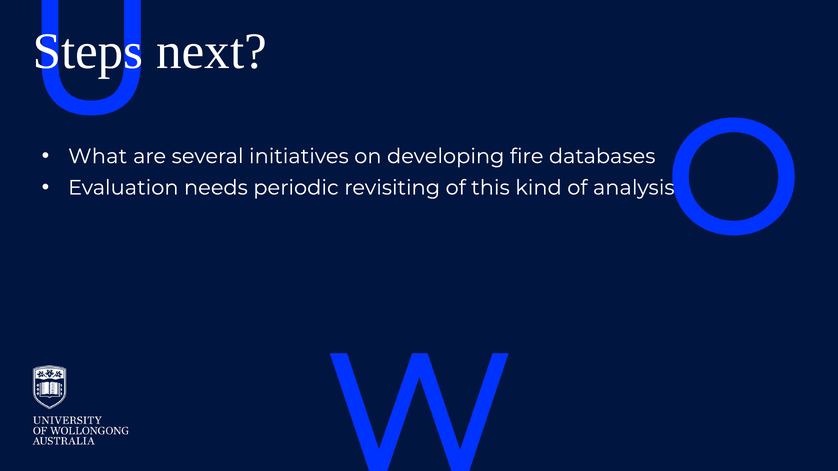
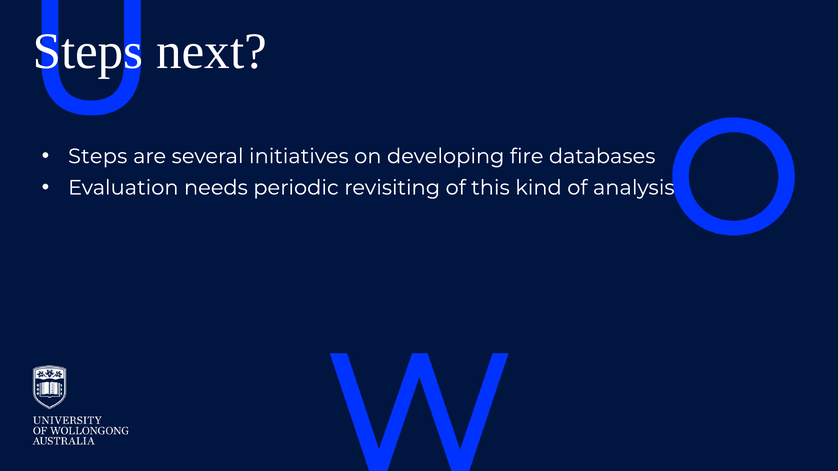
What at (98, 156): What -> Steps
